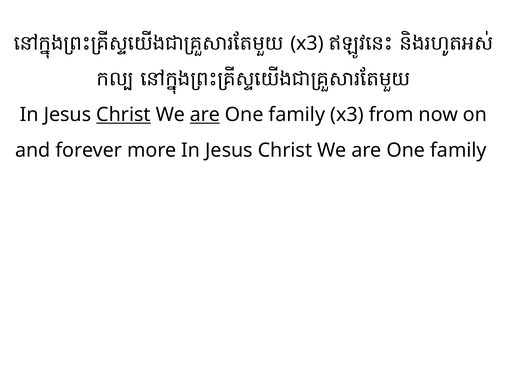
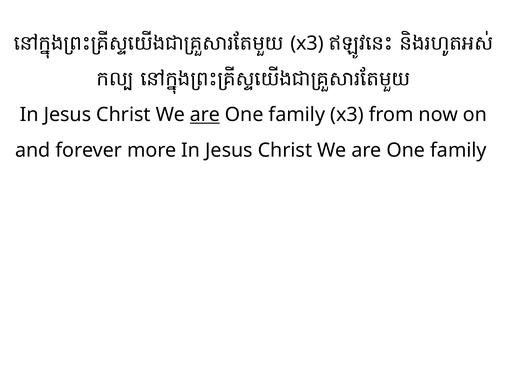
Christ at (123, 114) underline: present -> none
